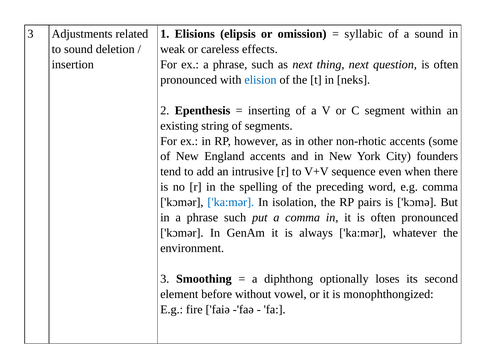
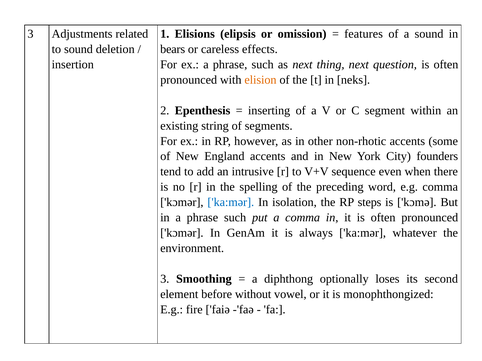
syllabic: syllabic -> features
weak: weak -> bears
elision colour: blue -> orange
pairs: pairs -> steps
